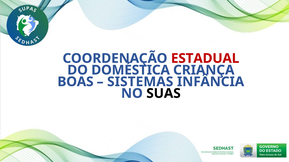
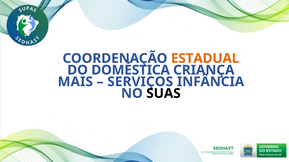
ESTADUAL colour: red -> orange
BOAS: BOAS -> MAIS
SISTEMAS: SISTEMAS -> SERVIÇOS
